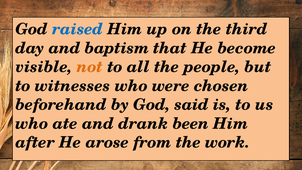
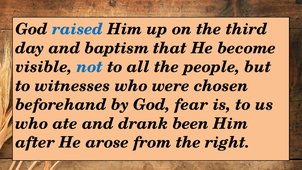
not colour: orange -> blue
said: said -> fear
work: work -> right
